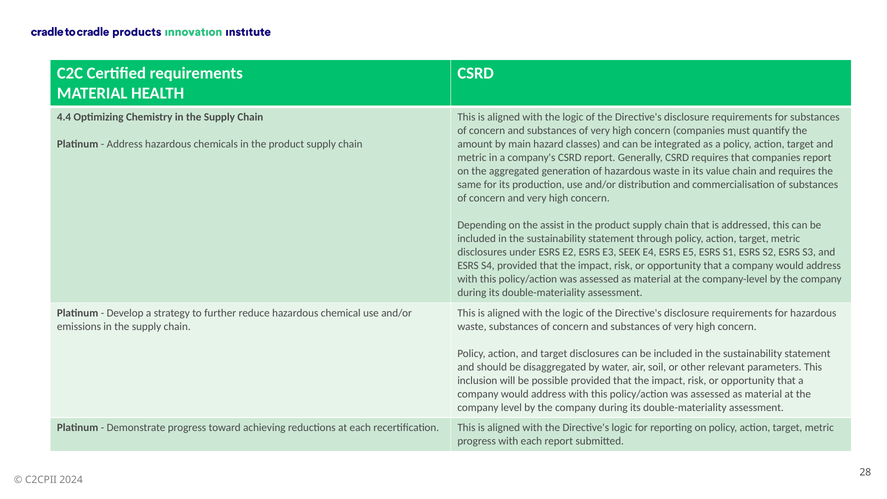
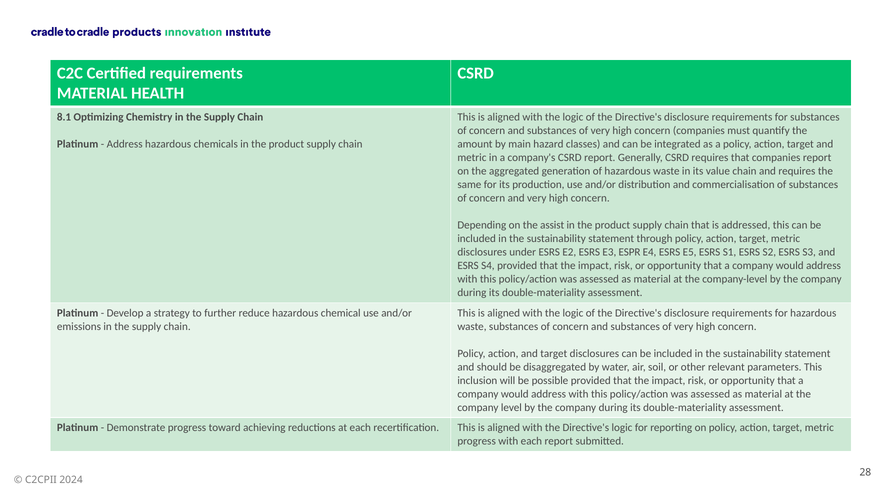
4.4: 4.4 -> 8.1
SEEK: SEEK -> ESPR
